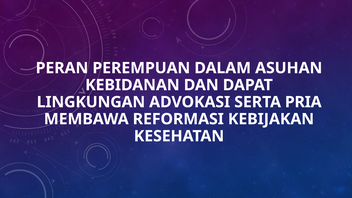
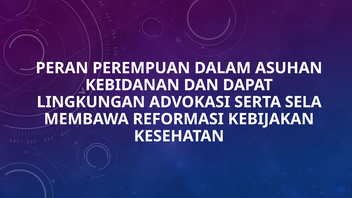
PRIA: PRIA -> SELA
